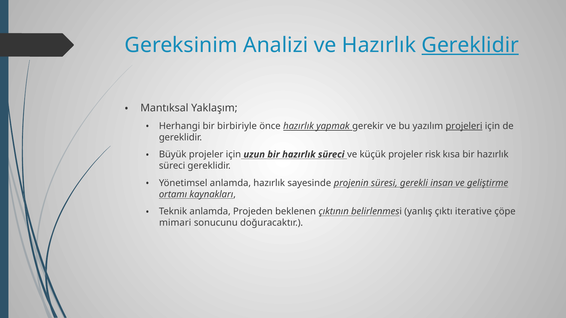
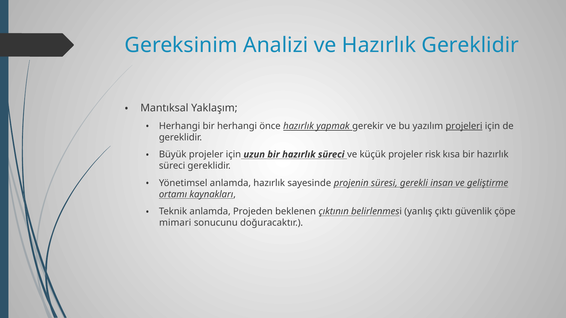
Gereklidir at (470, 45) underline: present -> none
bir birbiriyle: birbiriyle -> herhangi
iterative: iterative -> güvenlik
